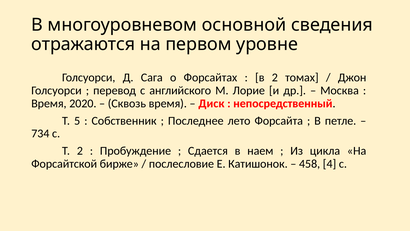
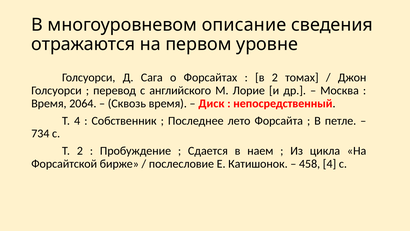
основной: основной -> описание
2020: 2020 -> 2064
Т 5: 5 -> 4
